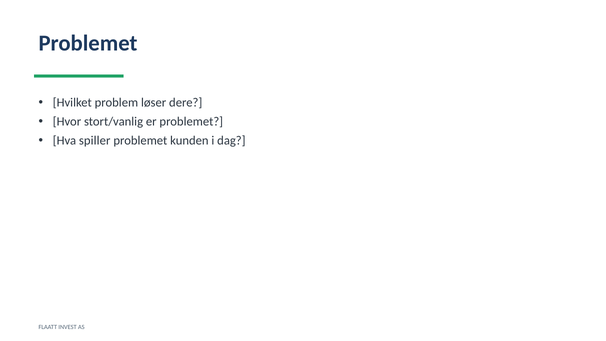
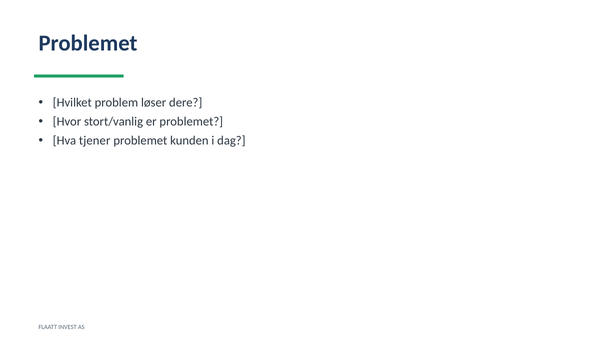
spiller: spiller -> tjener
